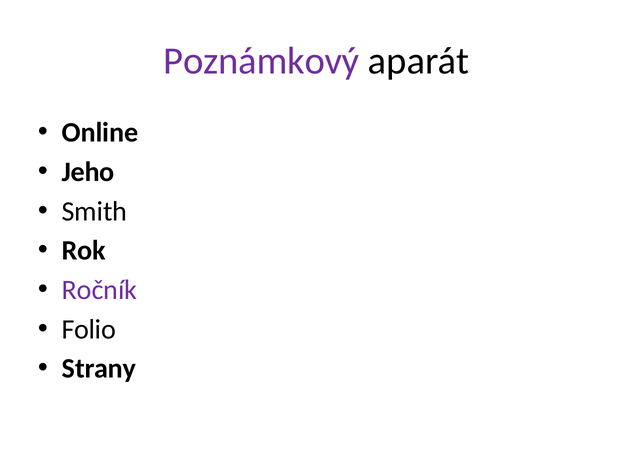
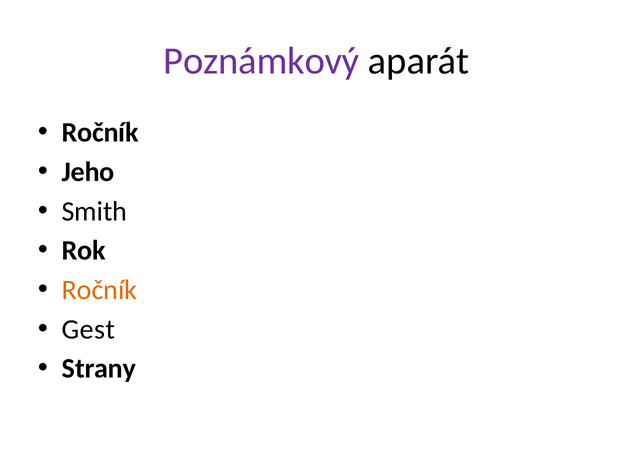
Online at (100, 133): Online -> Ročník
Ročník at (99, 290) colour: purple -> orange
Folio: Folio -> Gest
